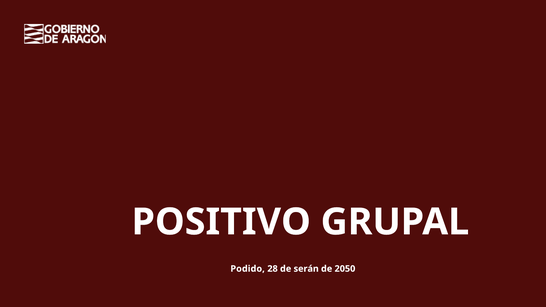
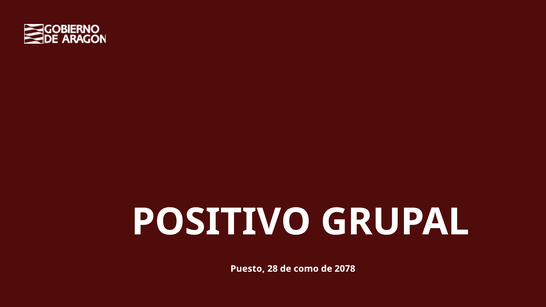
Podido: Podido -> Puesto
serán: serán -> como
2050: 2050 -> 2078
